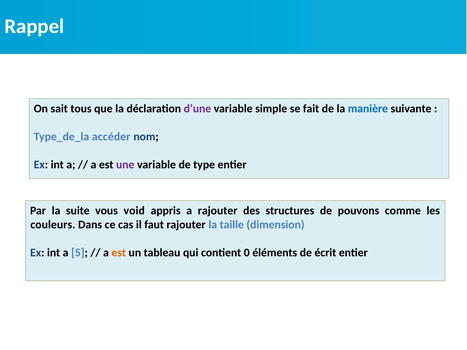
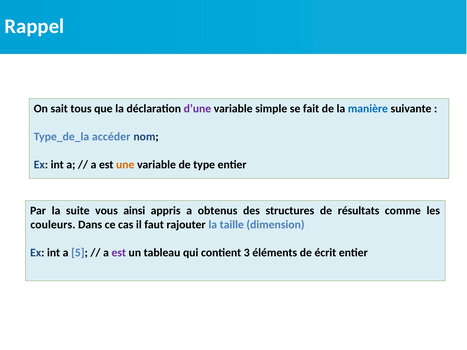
une colour: purple -> orange
void: void -> ainsi
a rajouter: rajouter -> obtenus
pouvons: pouvons -> résultats
est at (119, 253) colour: orange -> purple
0: 0 -> 3
